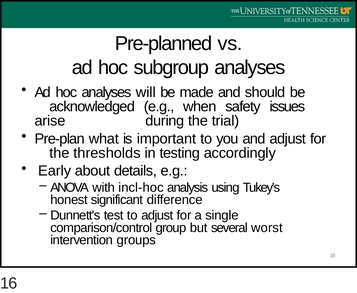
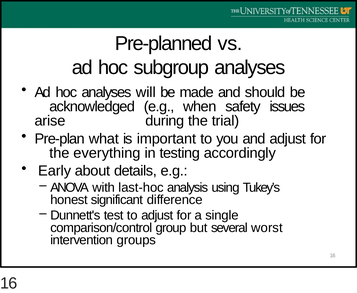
thresholds: thresholds -> everything
incl‐hoc: incl‐hoc -> last‐hoc
